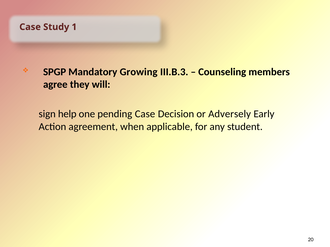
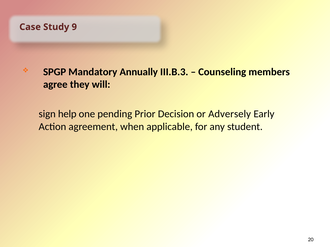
1: 1 -> 9
Growing: Growing -> Annually
pending Case: Case -> Prior
